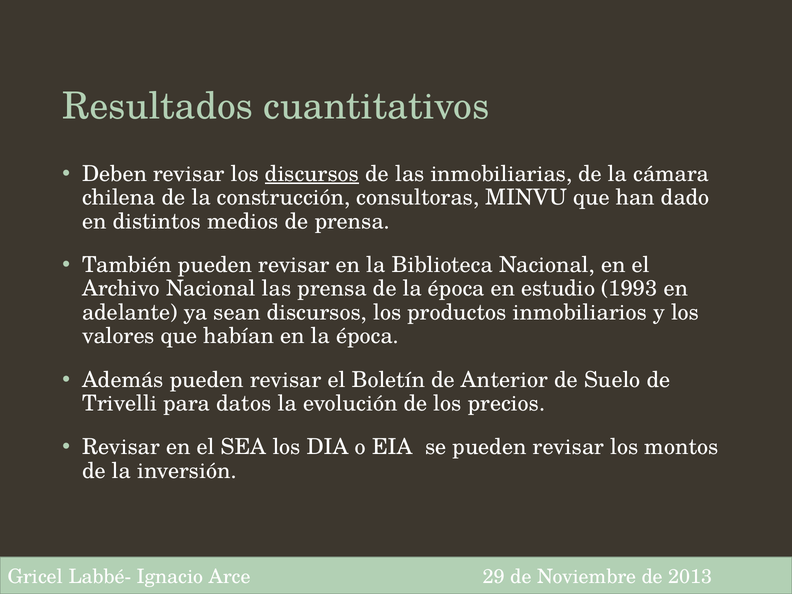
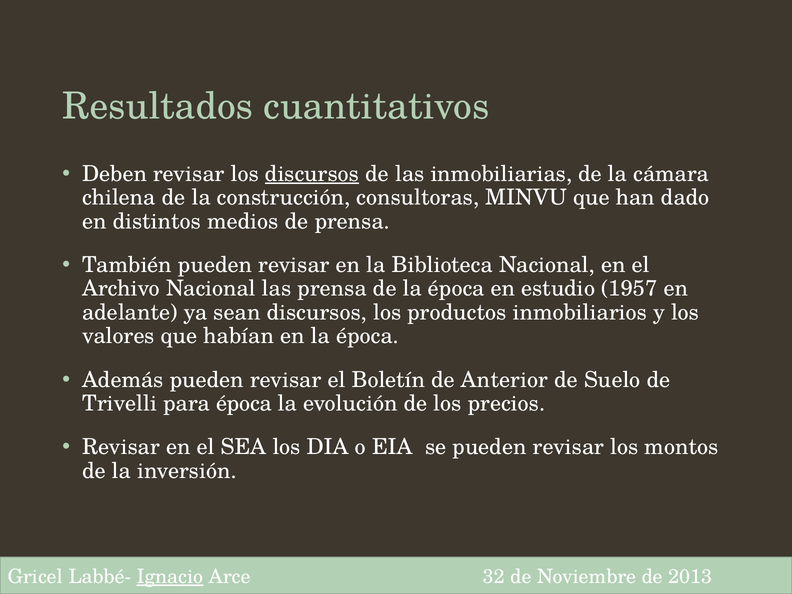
1993: 1993 -> 1957
para datos: datos -> época
Ignacio underline: none -> present
29: 29 -> 32
